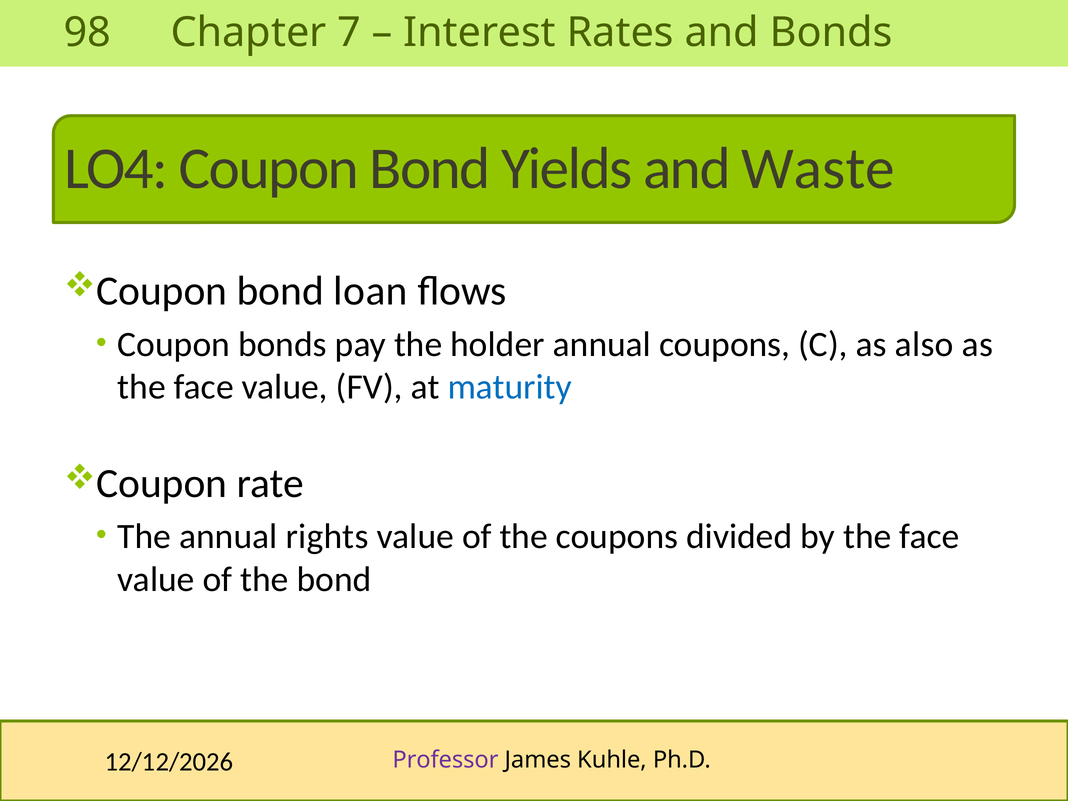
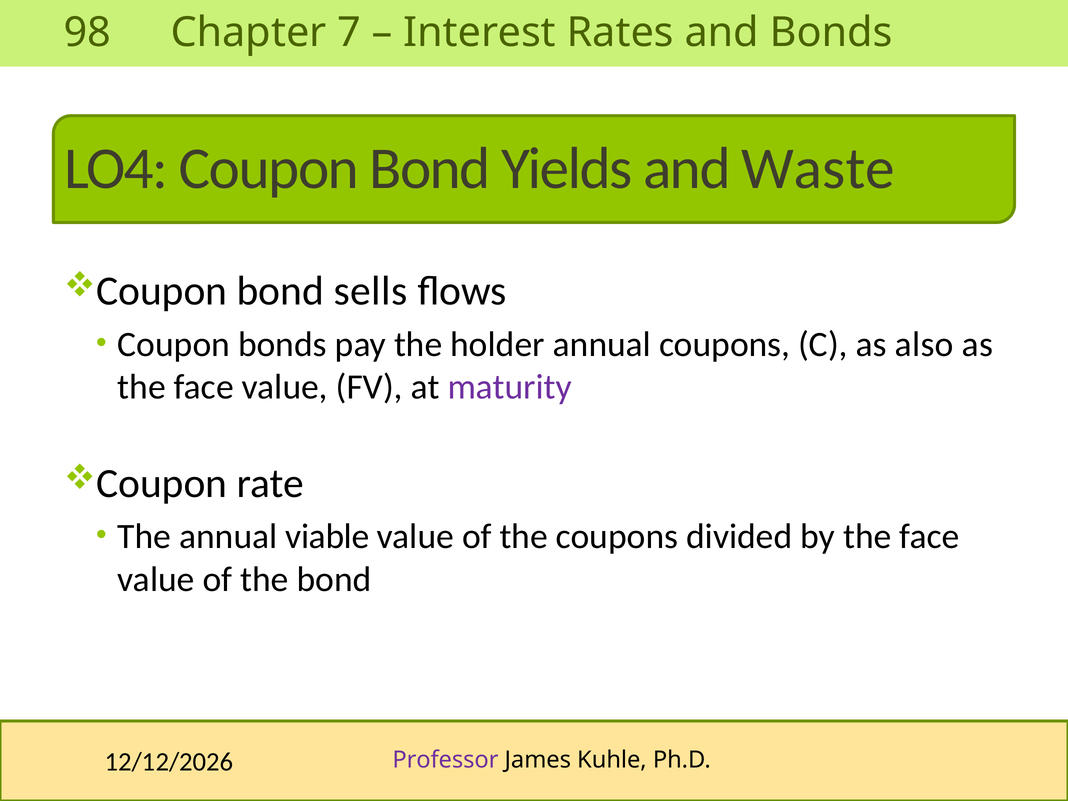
loan: loan -> sells
maturity colour: blue -> purple
rights: rights -> viable
